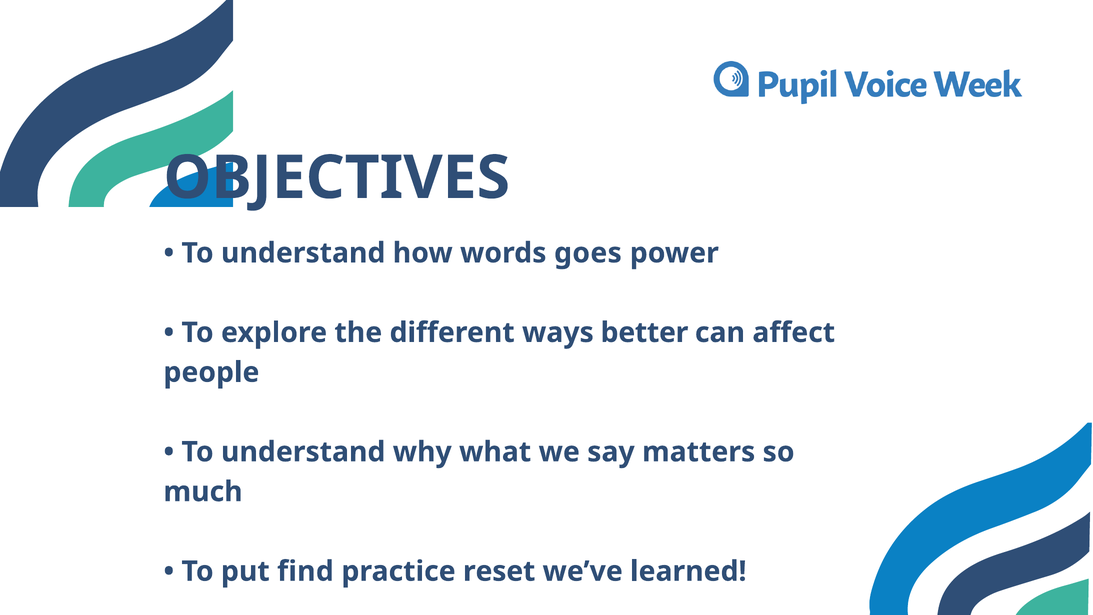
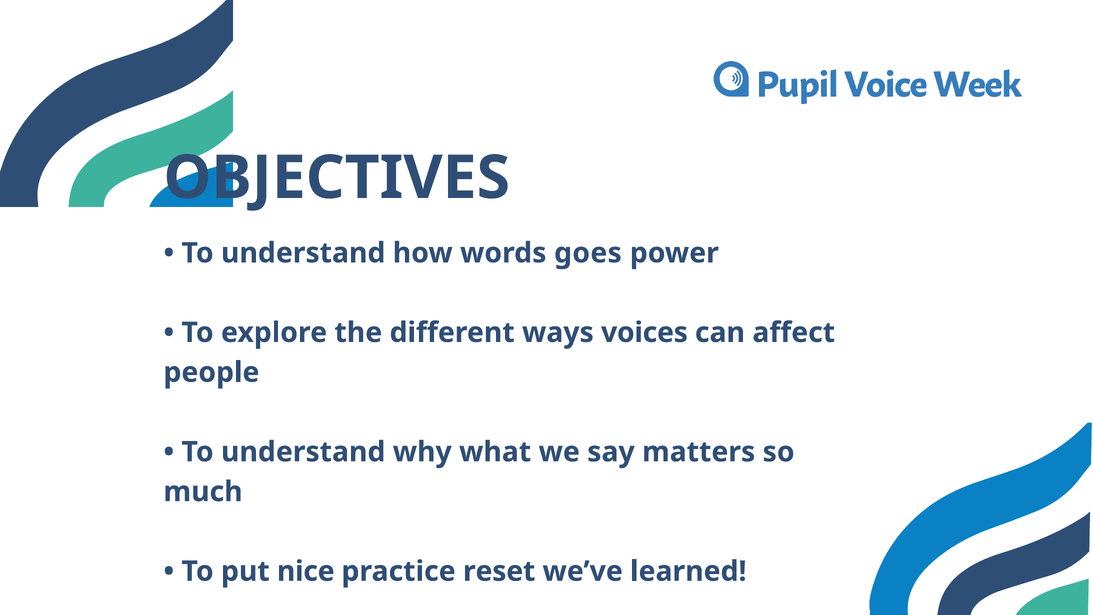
better: better -> voices
find: find -> nice
